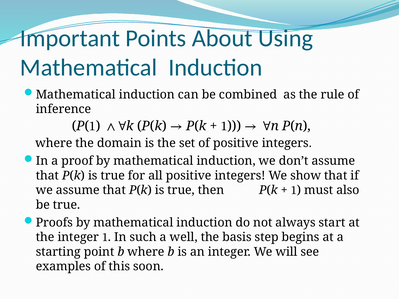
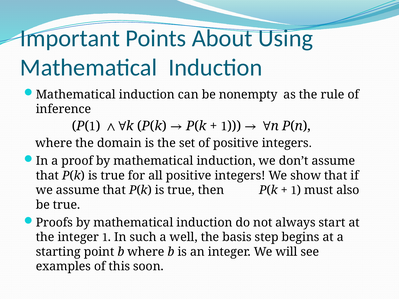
combined: combined -> nonempty
